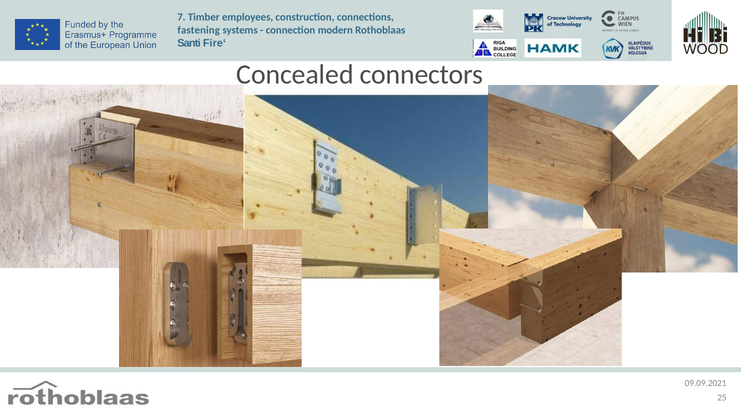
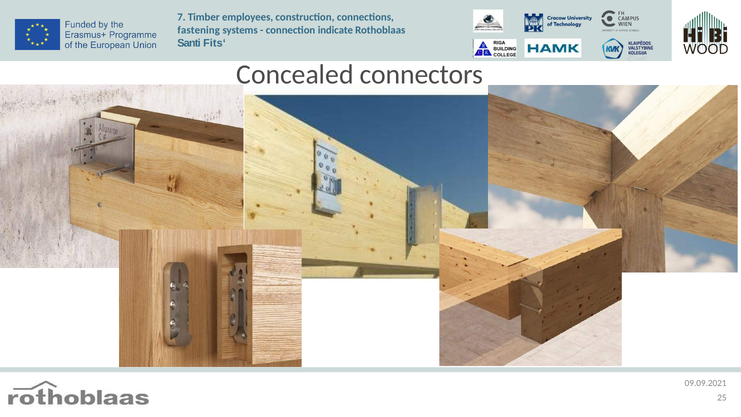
modern: modern -> indicate
Fire‘: Fire‘ -> Fits‘
